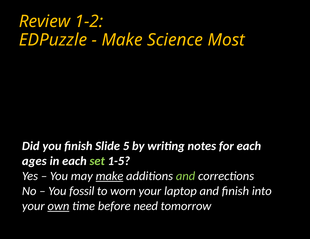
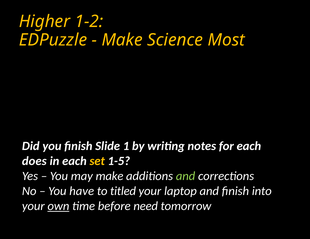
Review: Review -> Higher
5: 5 -> 1
ages: ages -> does
set colour: light green -> yellow
make at (110, 176) underline: present -> none
fossil: fossil -> have
worn: worn -> titled
